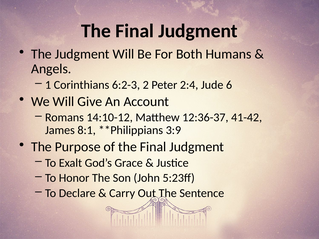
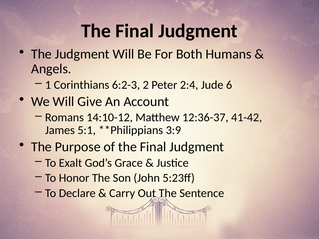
8:1: 8:1 -> 5:1
